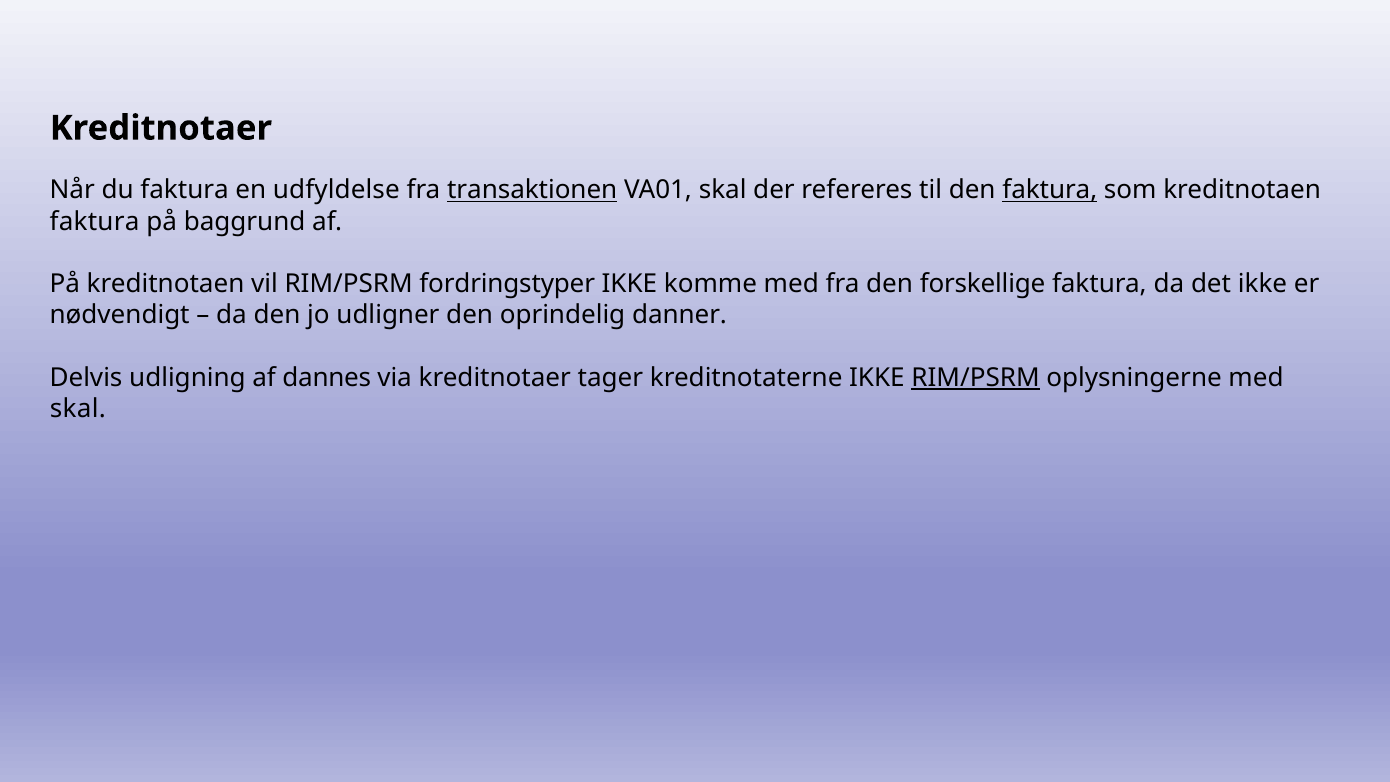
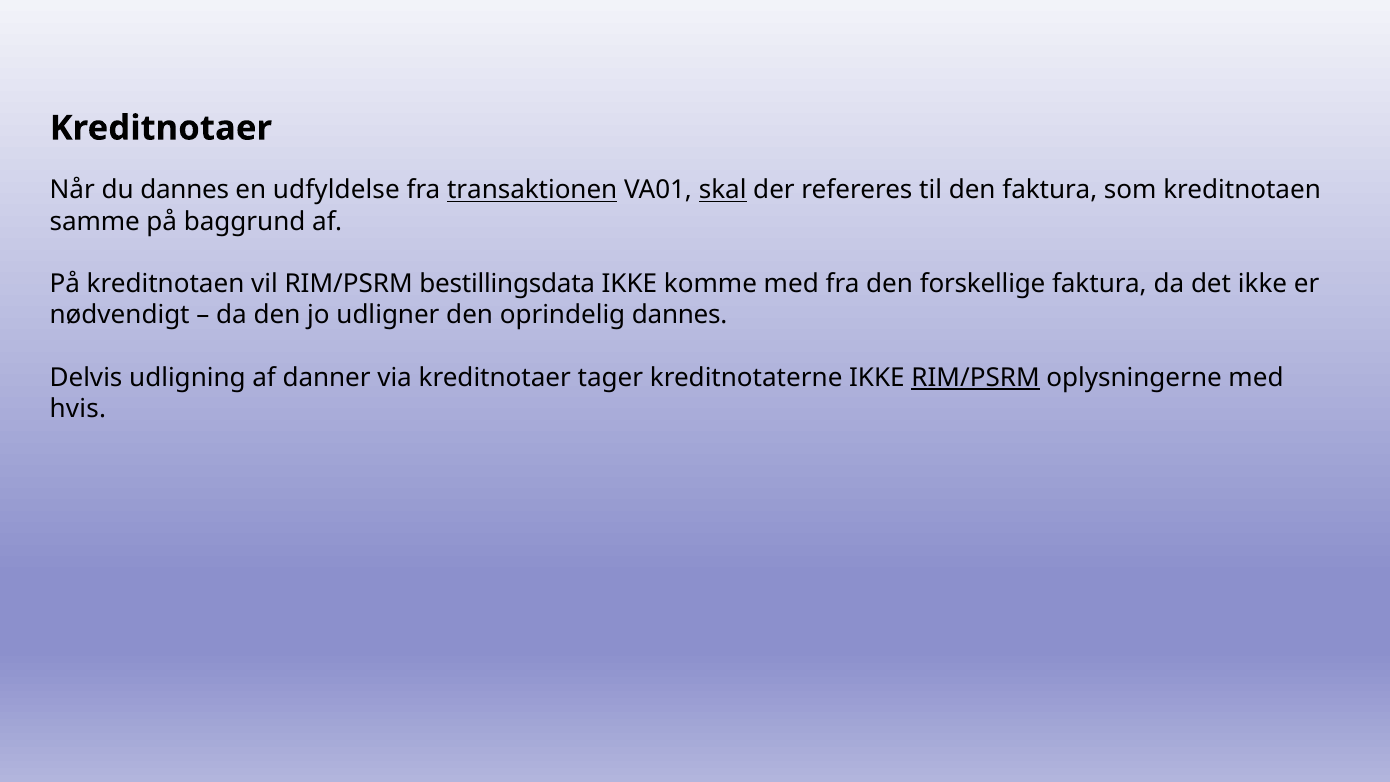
du faktura: faktura -> dannes
skal at (723, 190) underline: none -> present
faktura at (1050, 190) underline: present -> none
faktura at (95, 221): faktura -> samme
fordringstyper: fordringstyper -> bestillingsdata
oprindelig danner: danner -> dannes
dannes: dannes -> danner
skal at (78, 409): skal -> hvis
